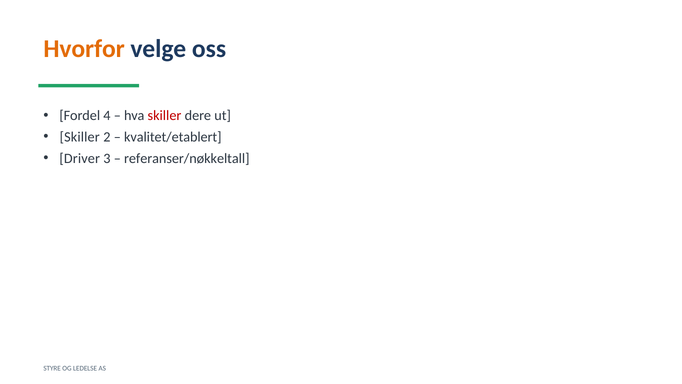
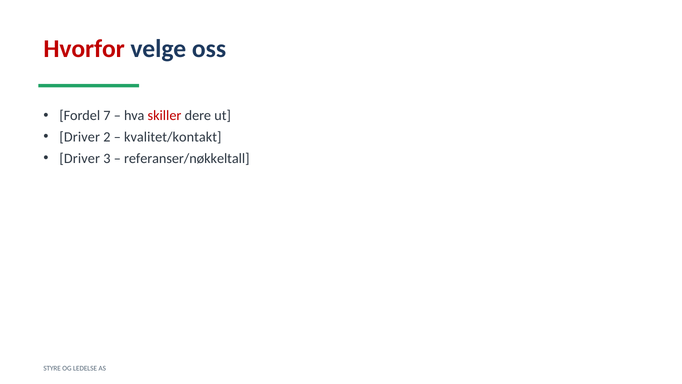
Hvorfor colour: orange -> red
4: 4 -> 7
Skiller at (80, 137): Skiller -> Driver
kvalitet/etablert: kvalitet/etablert -> kvalitet/kontakt
